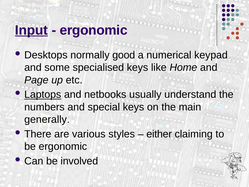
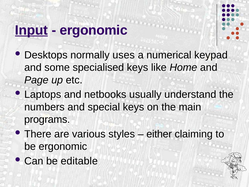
good: good -> uses
Laptops underline: present -> none
generally: generally -> programs
involved: involved -> editable
